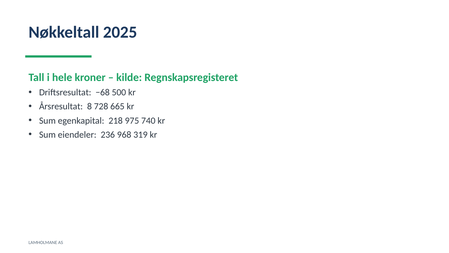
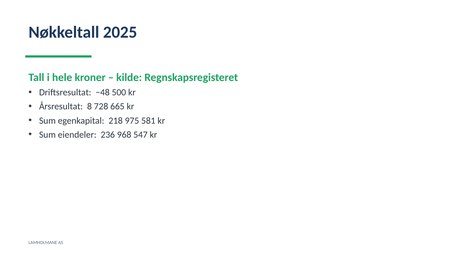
−68: −68 -> −48
740: 740 -> 581
319: 319 -> 547
